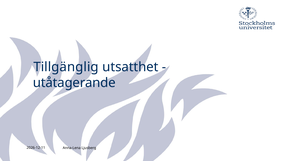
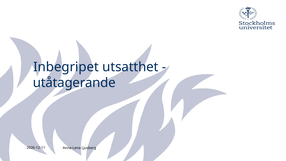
Tillgänglig: Tillgänglig -> Inbegripet
